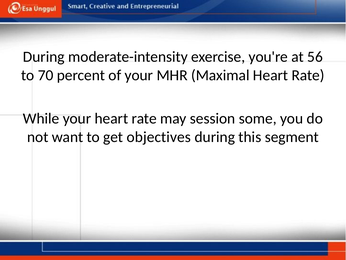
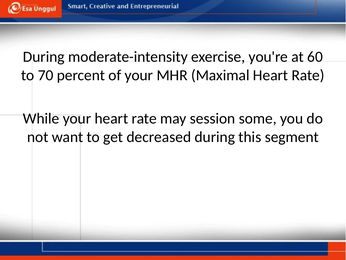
56: 56 -> 60
objectives: objectives -> decreased
